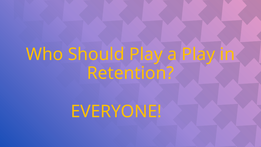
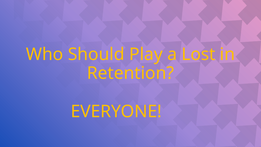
a Play: Play -> Lost
